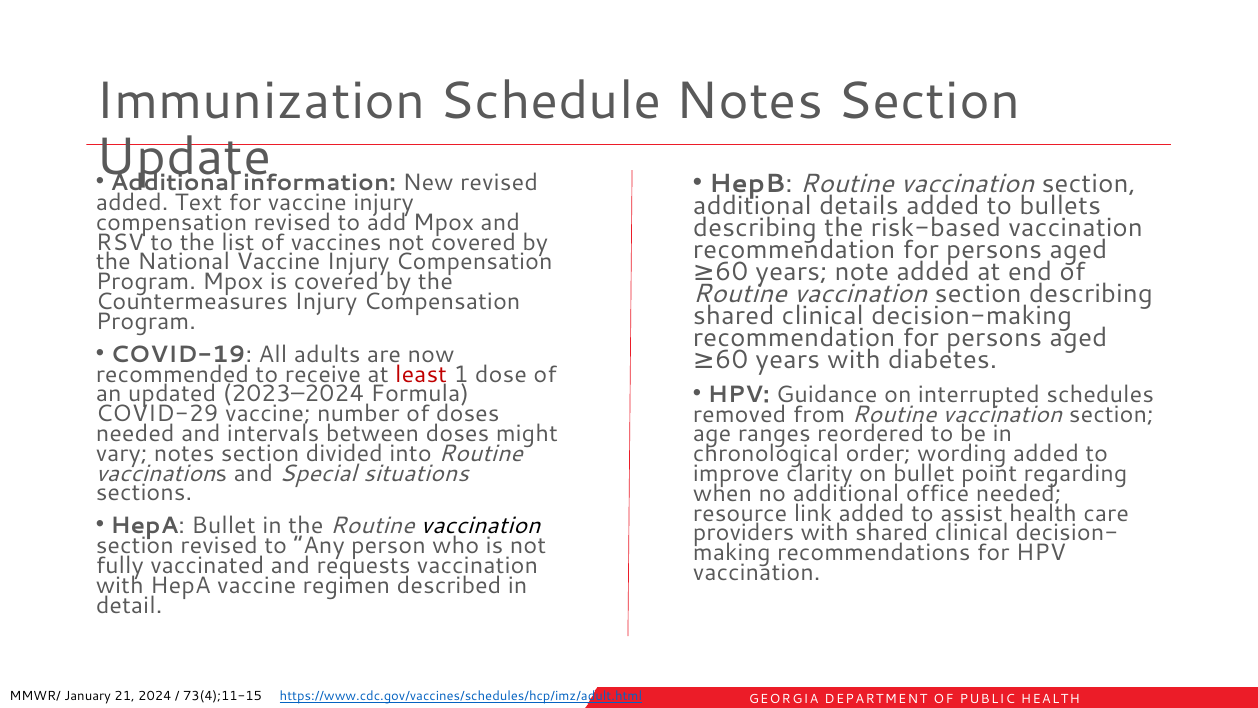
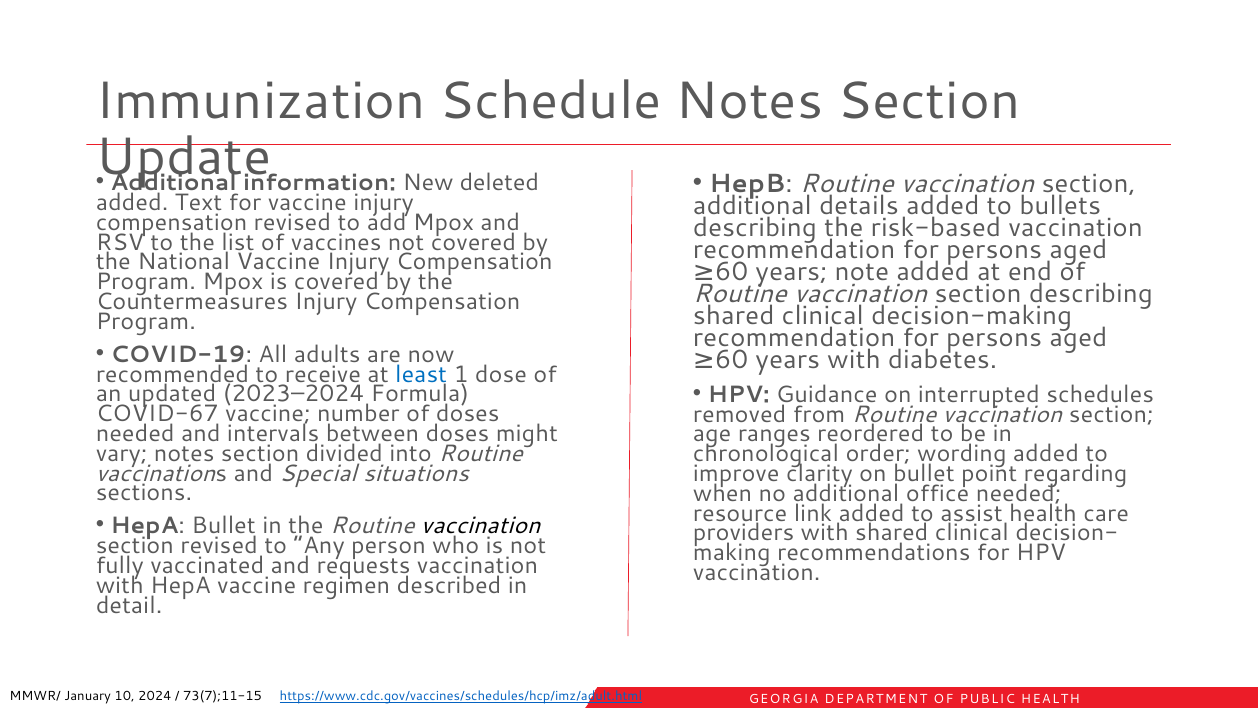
New revised: revised -> deleted
least colour: red -> blue
COVID-29: COVID-29 -> COVID-67
21: 21 -> 10
73(4);11-15: 73(4);11-15 -> 73(7);11-15
